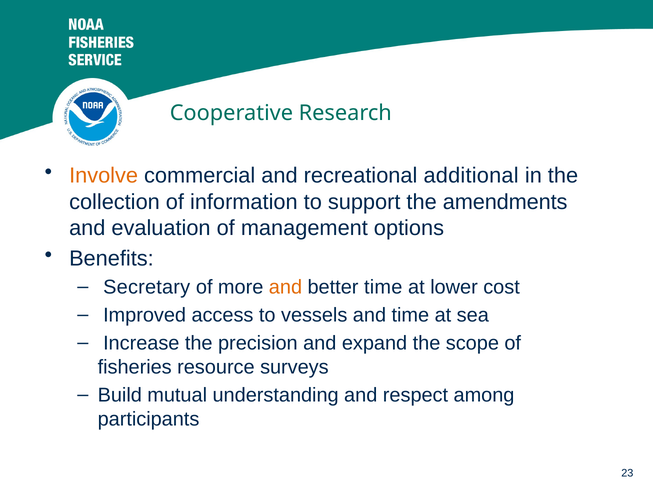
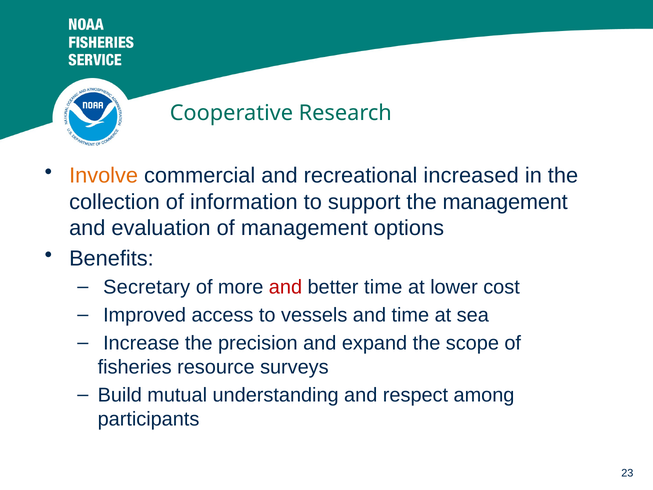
additional: additional -> increased
the amendments: amendments -> management
and at (285, 287) colour: orange -> red
